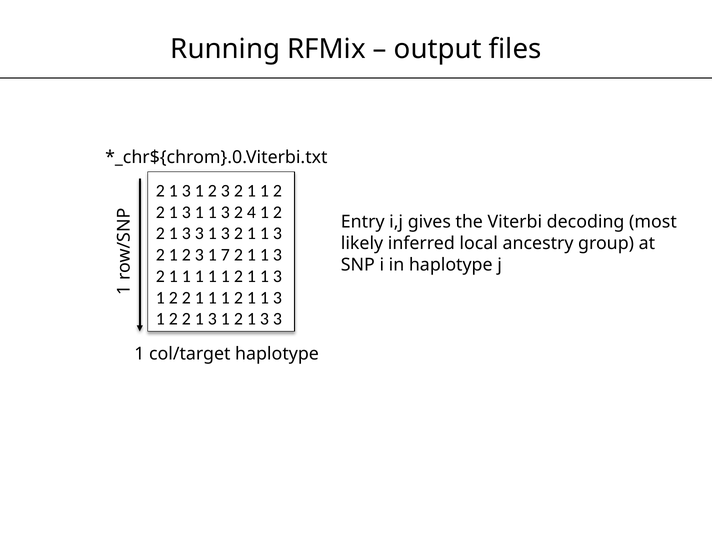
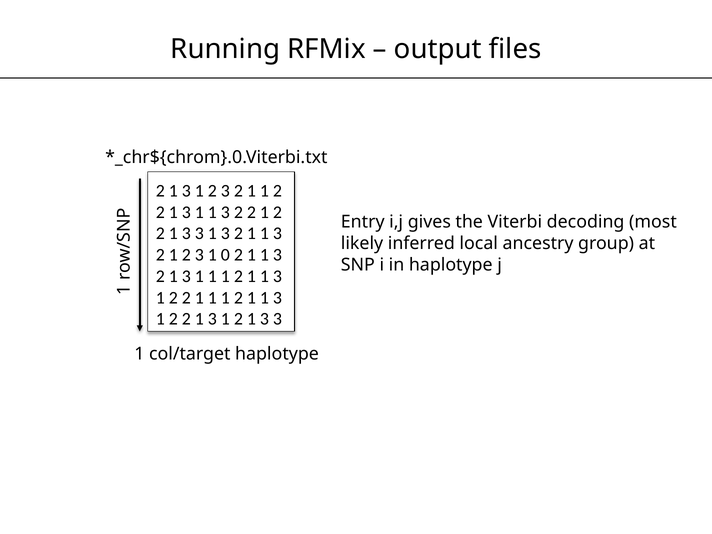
3 2 4: 4 -> 2
7: 7 -> 0
1 at (186, 276): 1 -> 3
